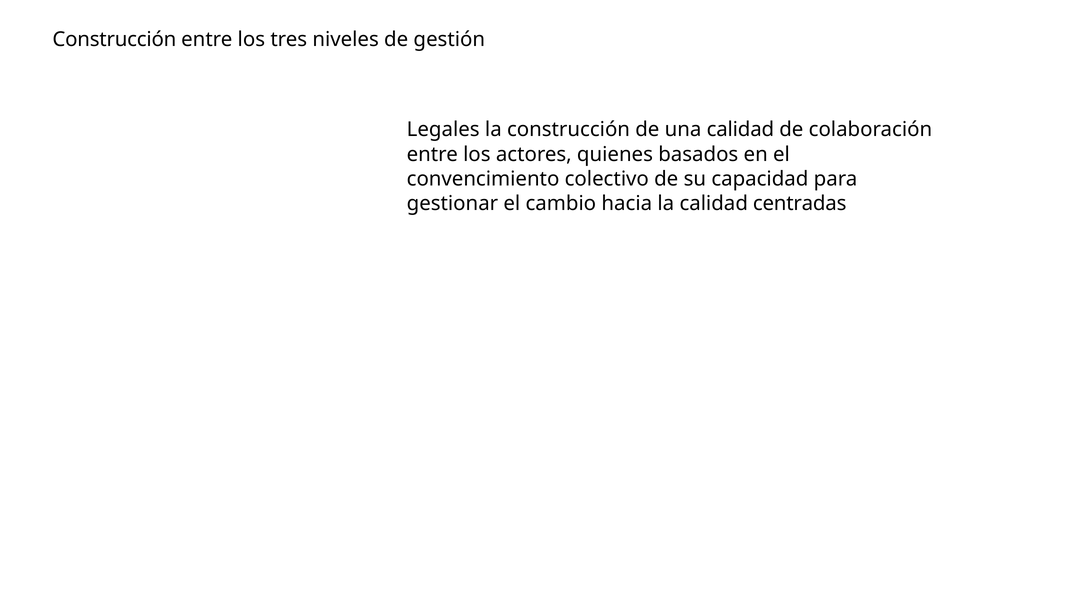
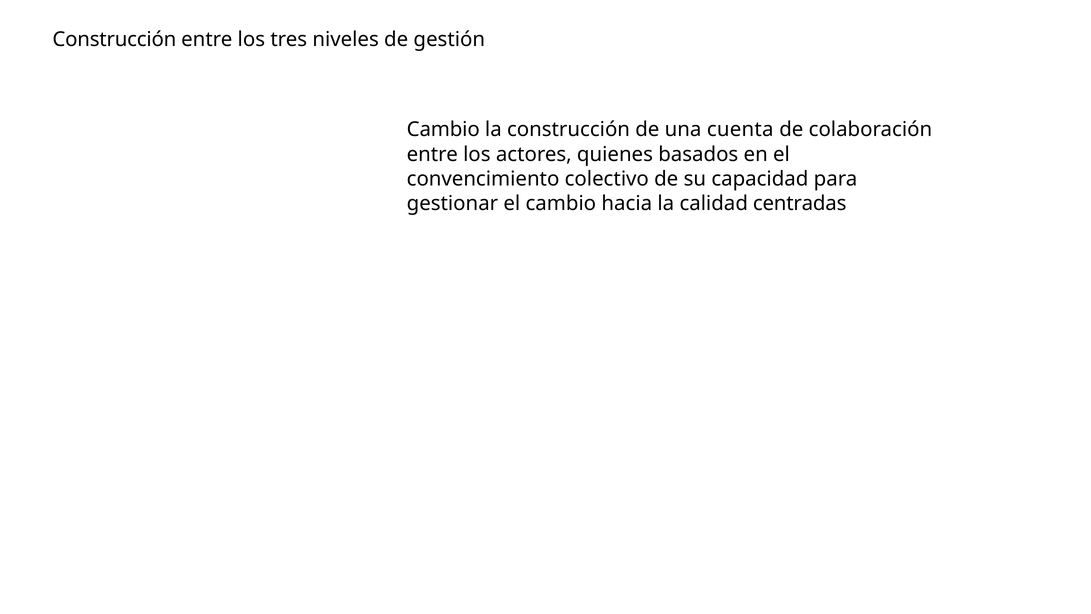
Legales at (443, 130): Legales -> Cambio
una calidad: calidad -> cuenta
